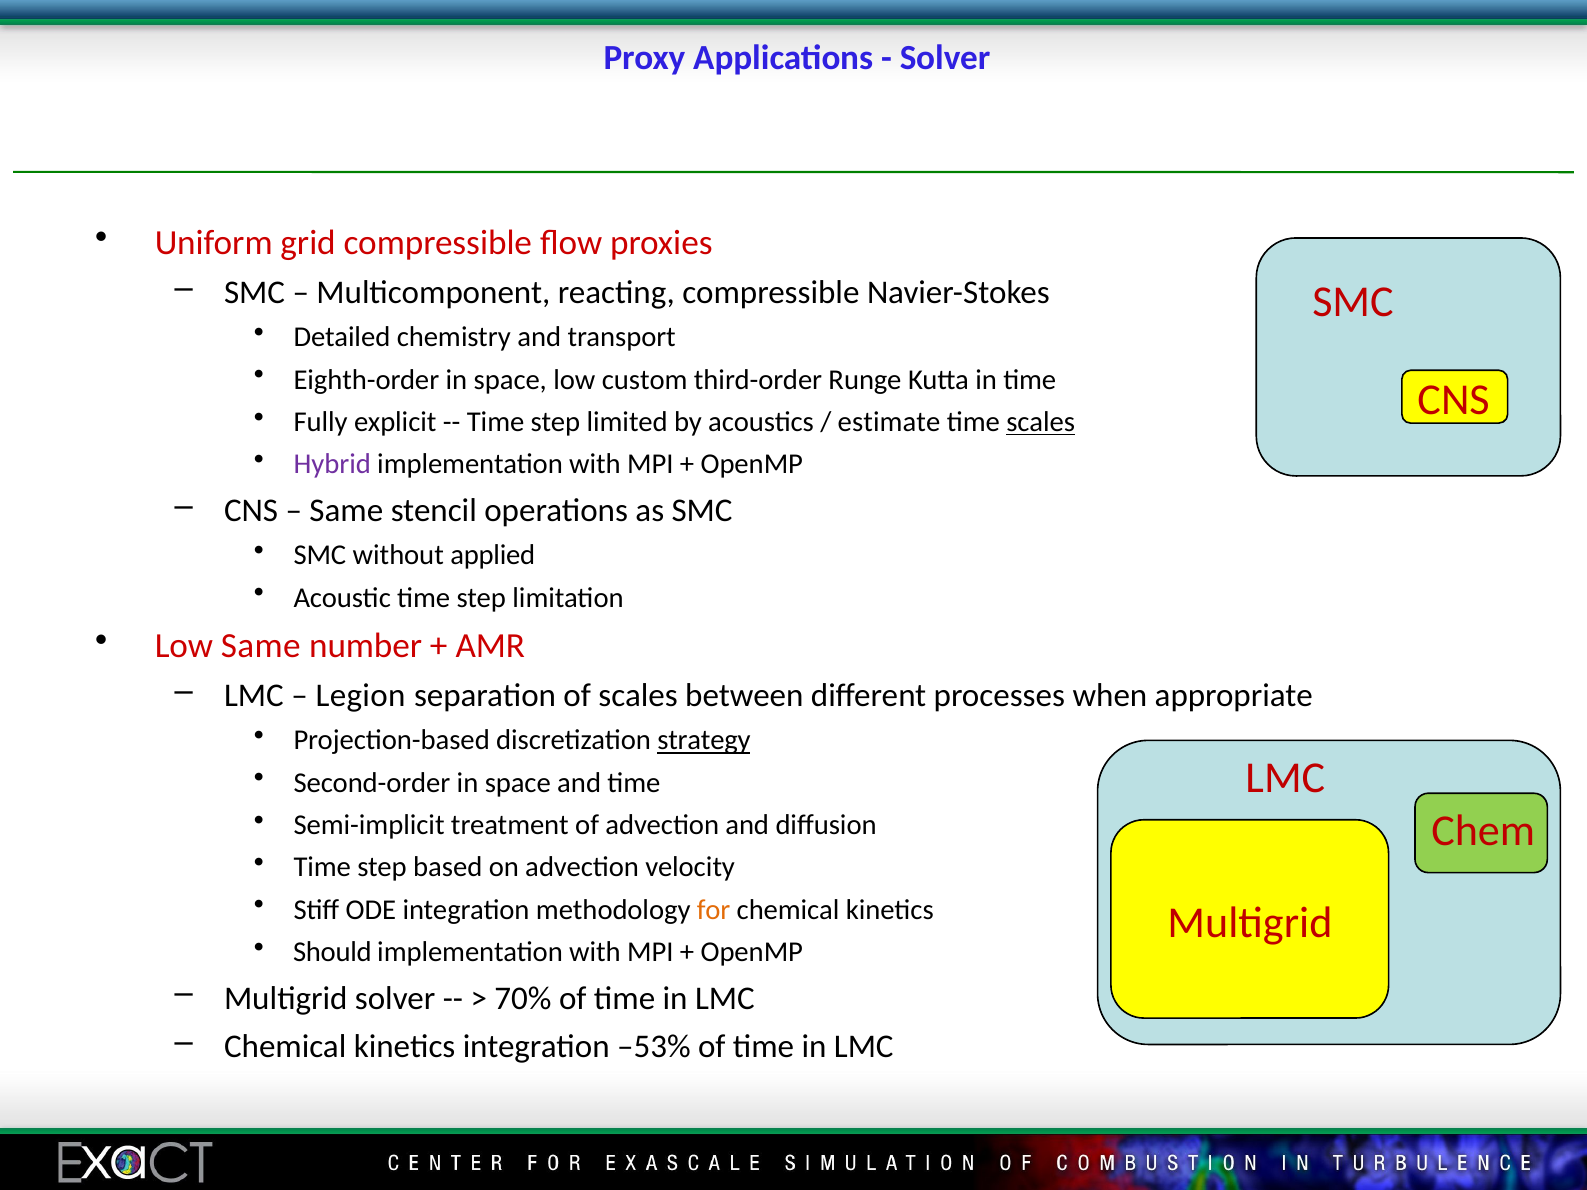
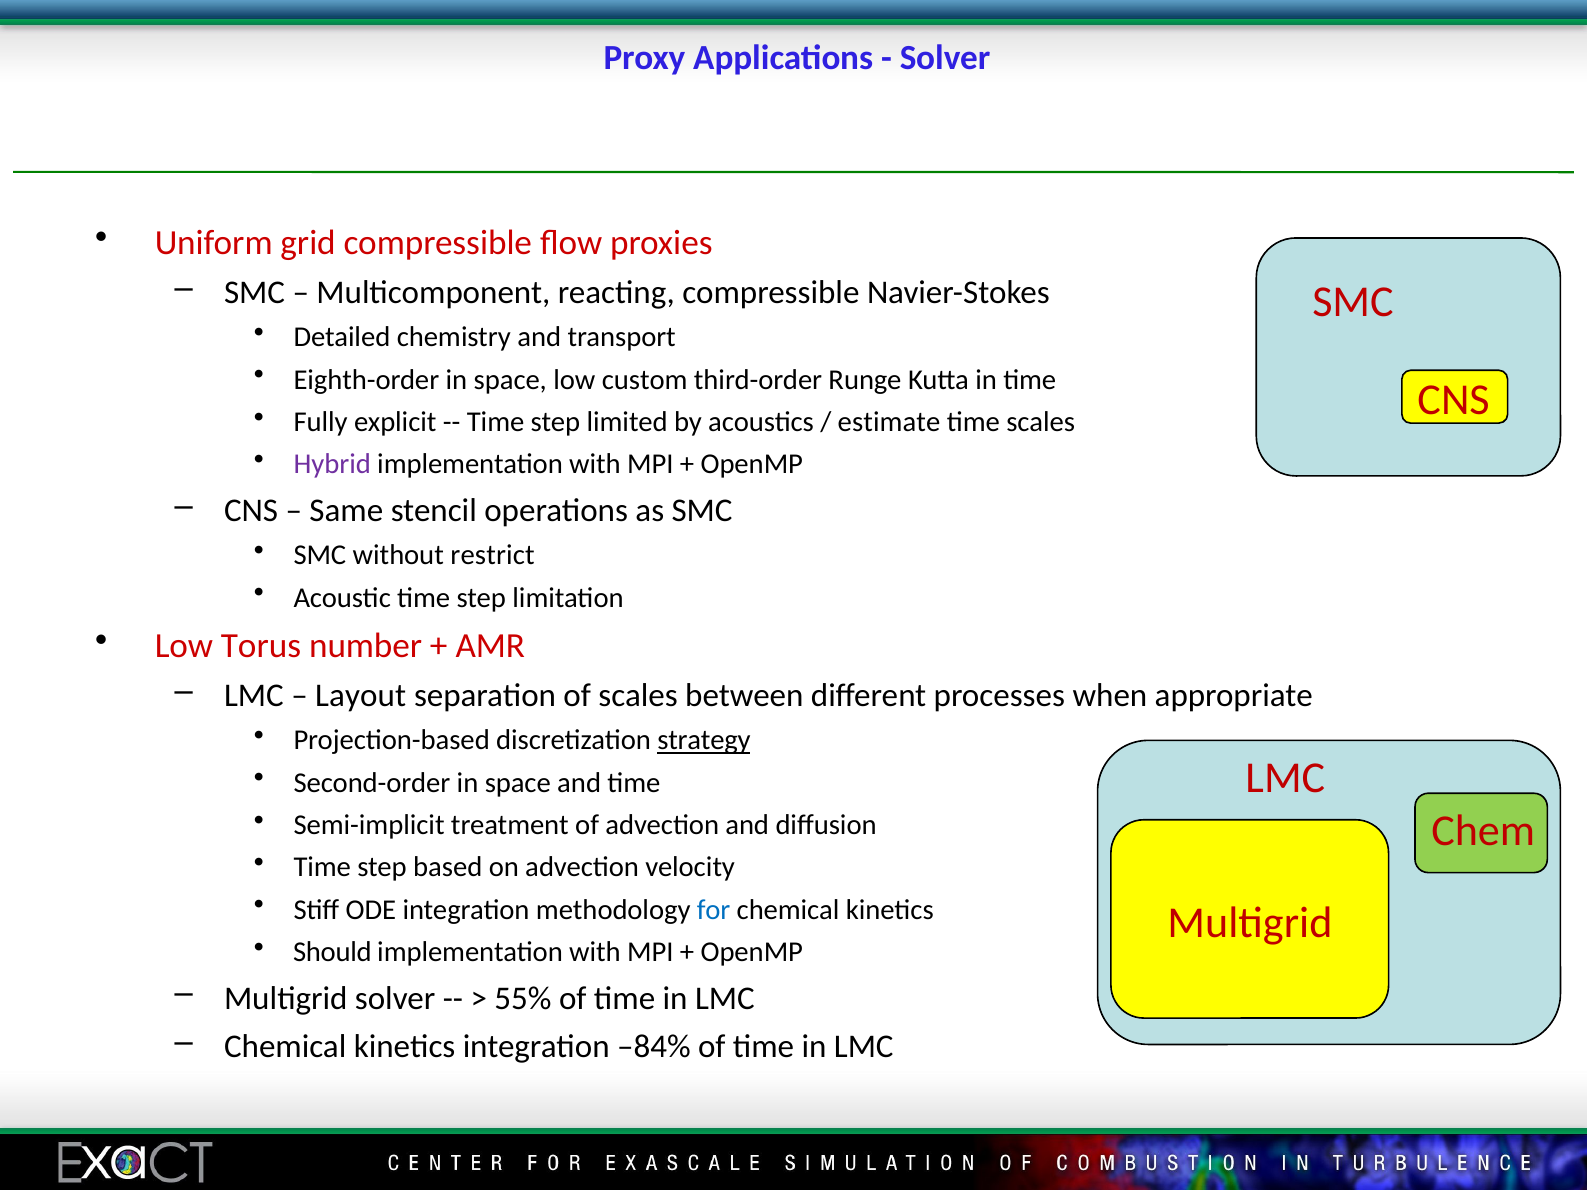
scales at (1041, 422) underline: present -> none
applied: applied -> restrict
Low Same: Same -> Torus
Legion: Legion -> Layout
for colour: orange -> blue
70%: 70% -> 55%
–53%: –53% -> –84%
